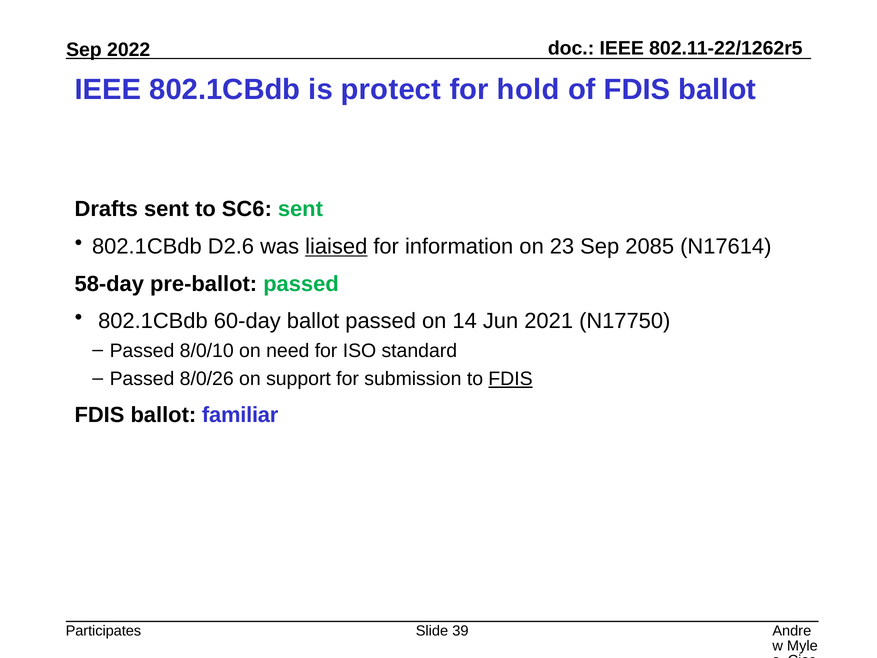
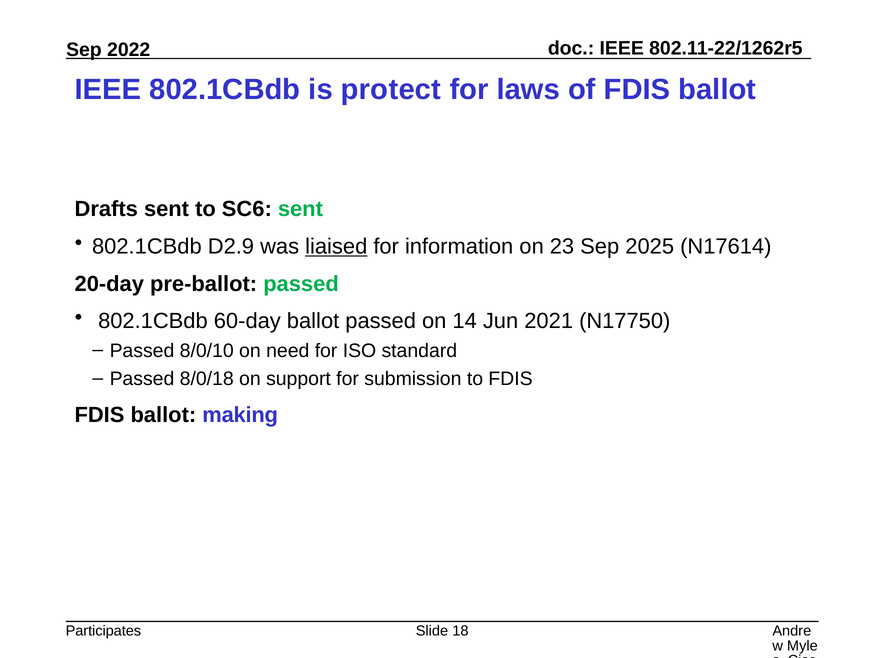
hold: hold -> laws
D2.6: D2.6 -> D2.9
2085: 2085 -> 2025
58-day: 58-day -> 20-day
8/0/26: 8/0/26 -> 8/0/18
FDIS at (510, 379) underline: present -> none
familiar: familiar -> making
39: 39 -> 18
